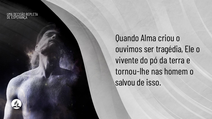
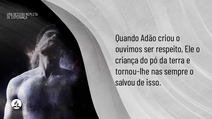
Alma: Alma -> Adão
tragédia: tragédia -> respeito
vivente: vivente -> criança
homem: homem -> sempre
